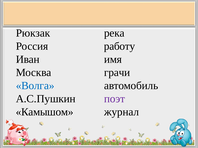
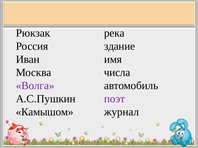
работу: работу -> здание
грачи: грачи -> числа
Волга colour: blue -> purple
